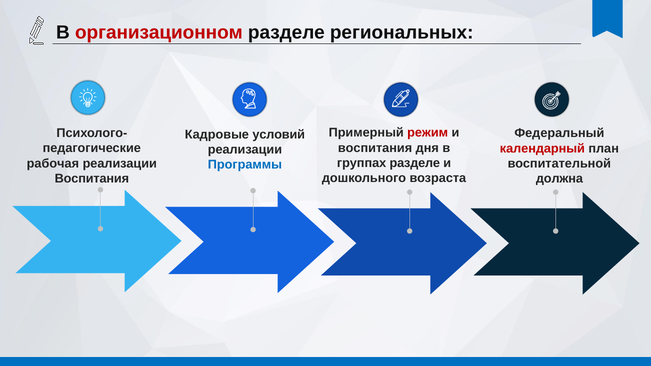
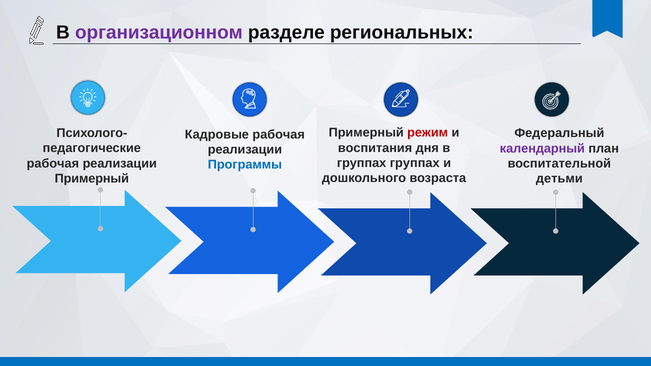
организационном colour: red -> purple
Кадровые условий: условий -> рабочая
календарный colour: red -> purple
группах разделе: разделе -> группах
Воспитания at (92, 179): Воспитания -> Примерный
должна: должна -> детьми
